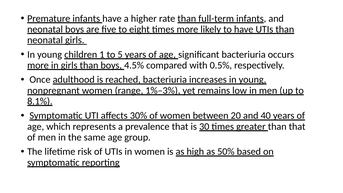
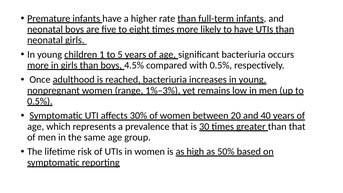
8.1% at (40, 101): 8.1% -> 0.5%
